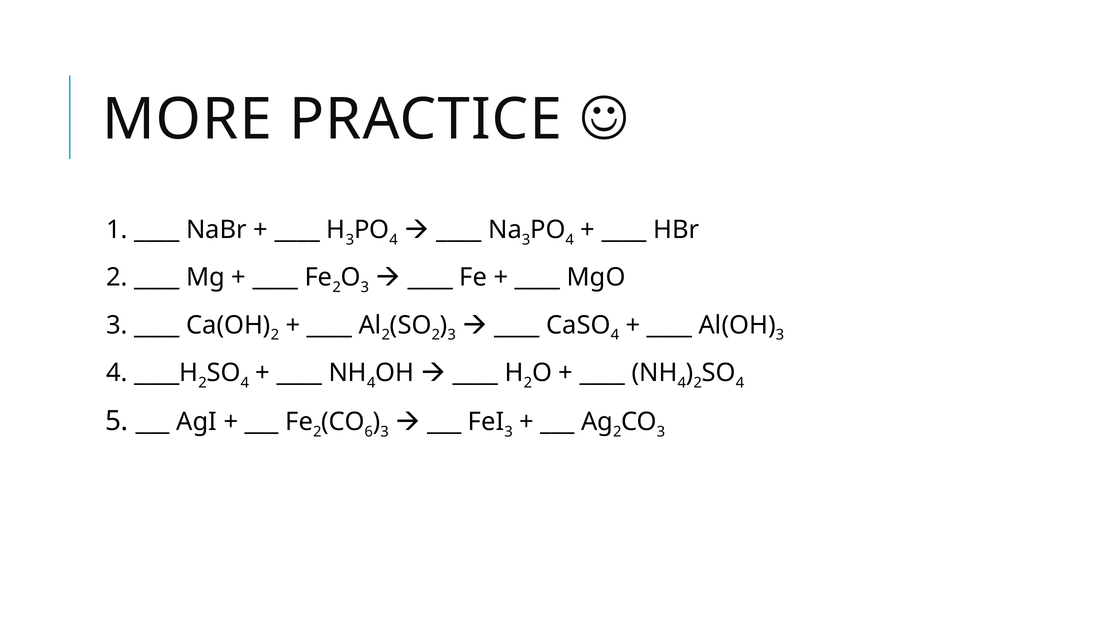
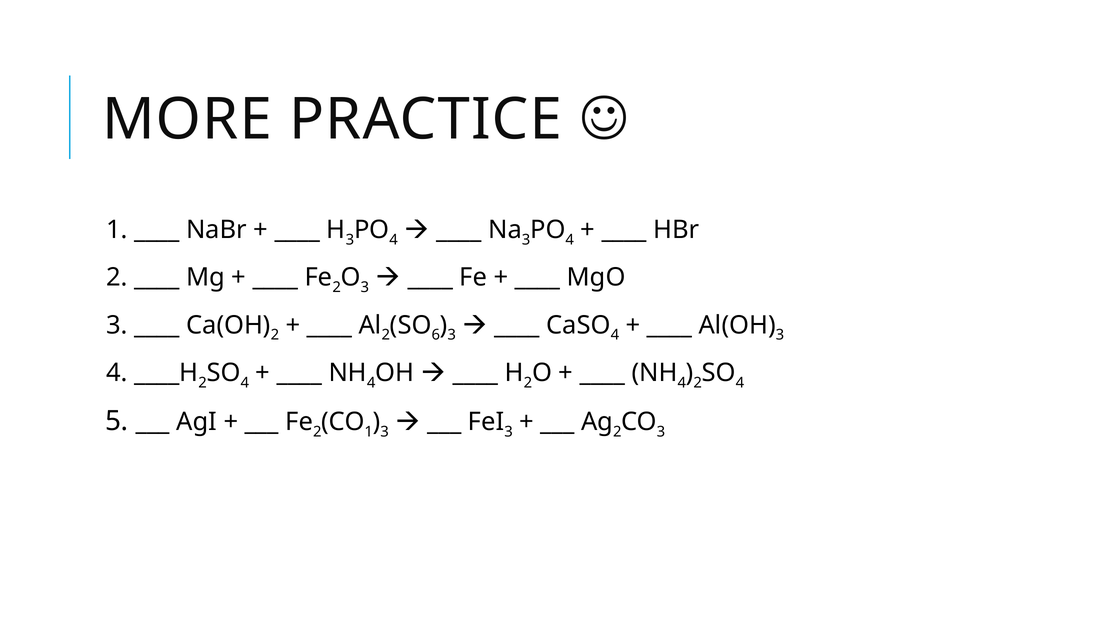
2 at (436, 335): 2 -> 6
6 at (369, 432): 6 -> 1
